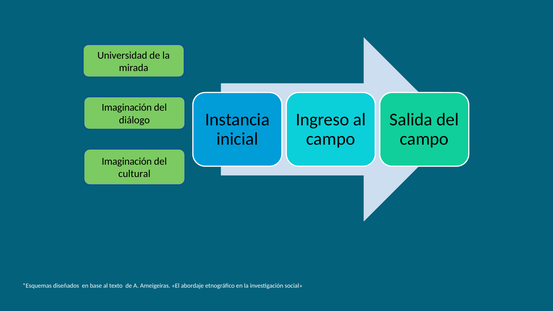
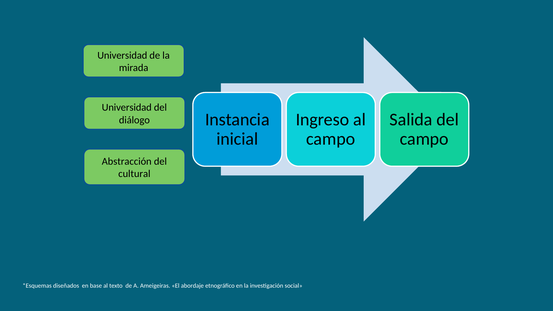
Imaginación at (127, 108): Imaginación -> Universidad
Imaginación at (127, 161): Imaginación -> Abstracción
